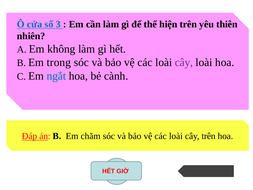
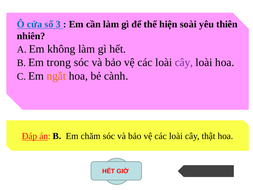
hiện trên: trên -> soài
ngắt colour: blue -> orange
cây trên: trên -> thật
